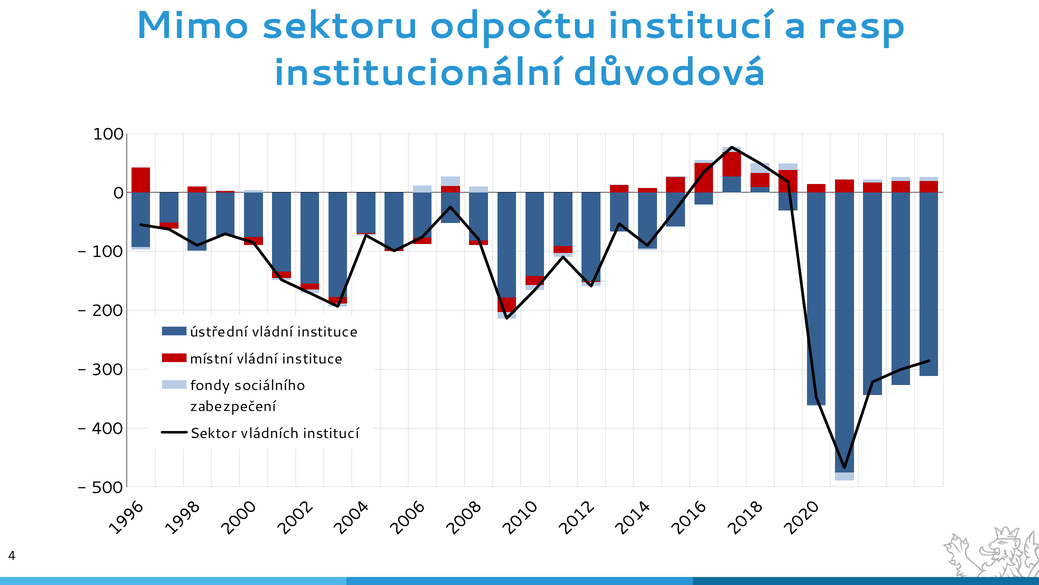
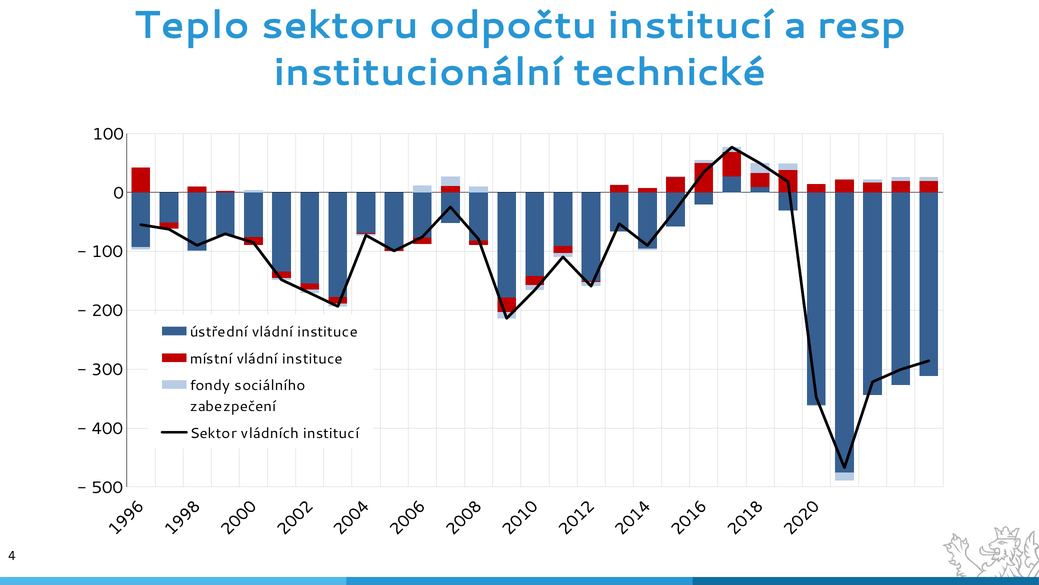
Mimo: Mimo -> Teplo
důvodová: důvodová -> technické
